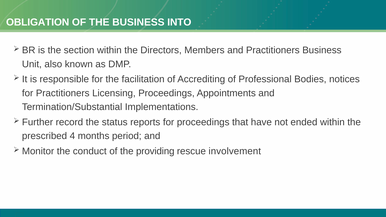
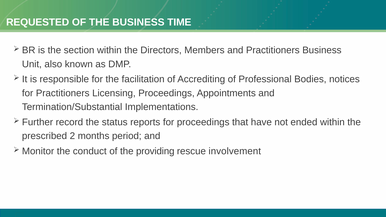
OBLIGATION: OBLIGATION -> REQUESTED
INTO: INTO -> TIME
prescribed 4: 4 -> 2
